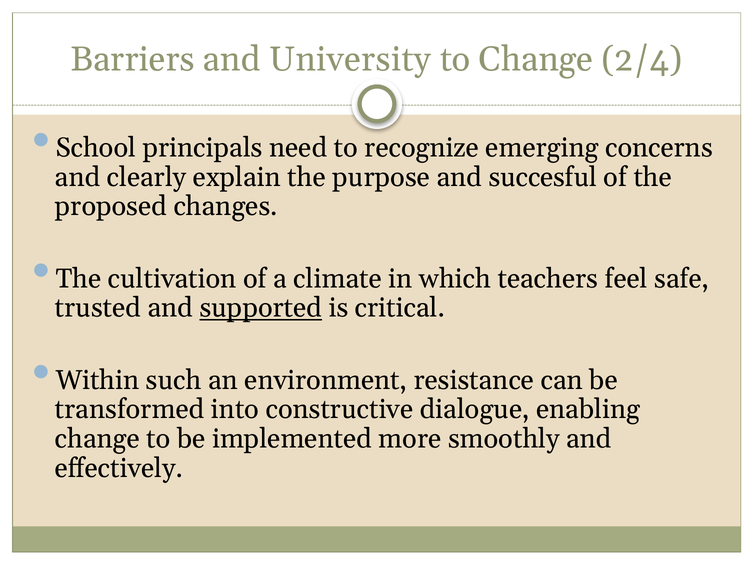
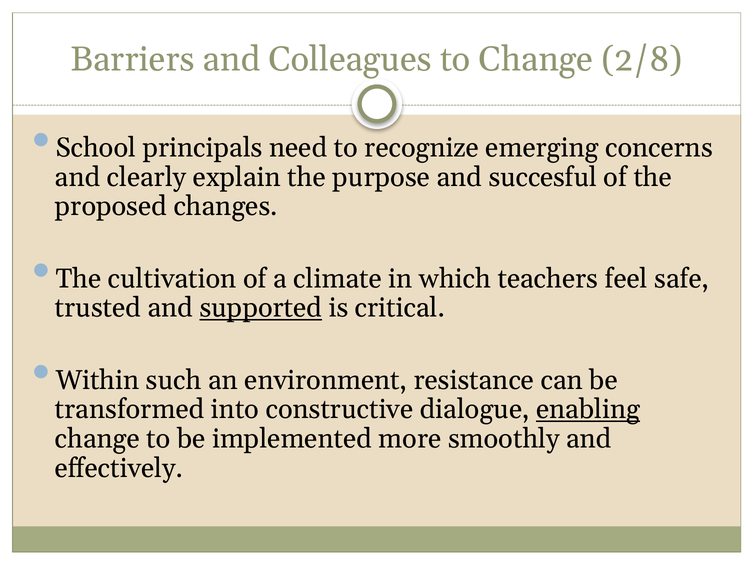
University: University -> Colleagues
2/4: 2/4 -> 2/8
enabling underline: none -> present
